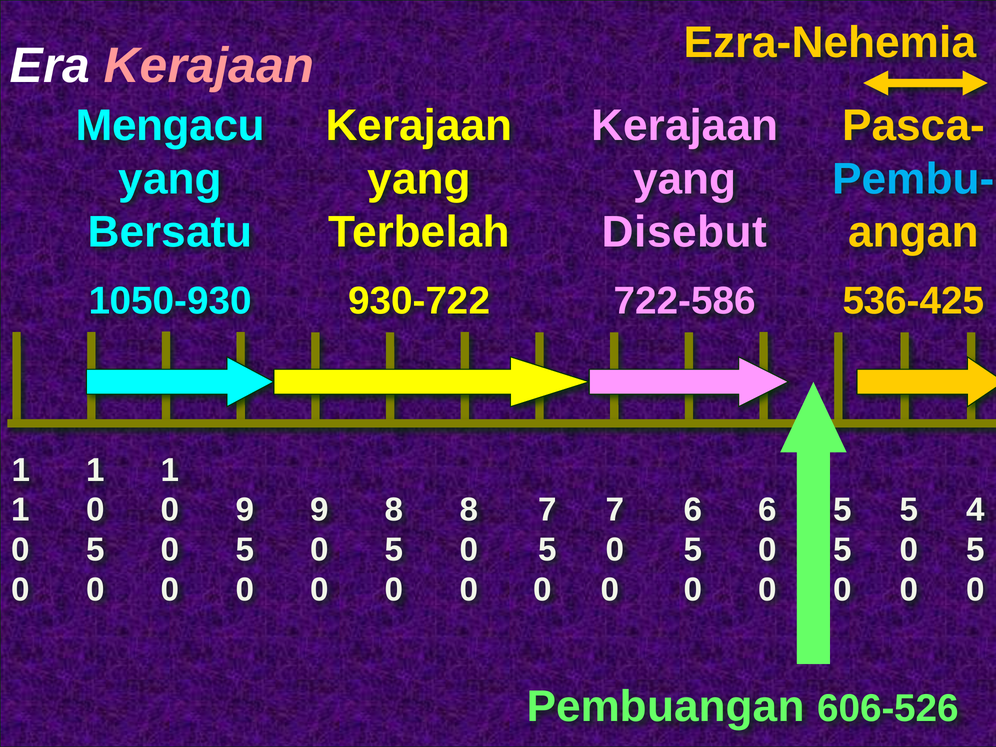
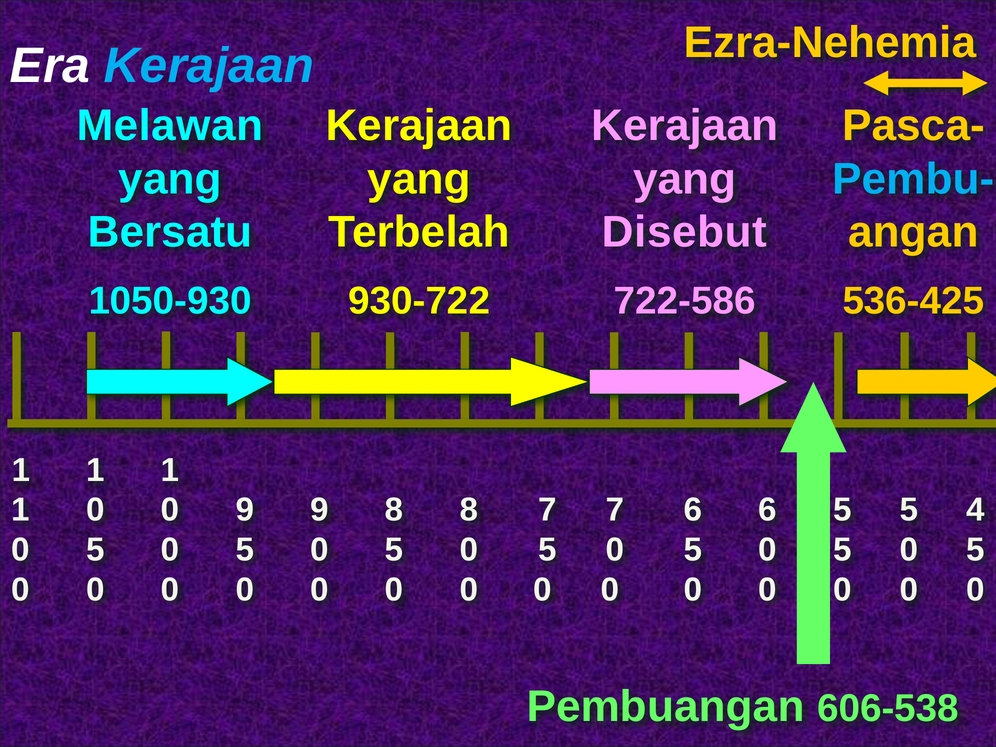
Kerajaan at (209, 66) colour: pink -> light blue
Mengacu: Mengacu -> Melawan
606-526: 606-526 -> 606-538
